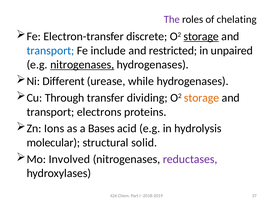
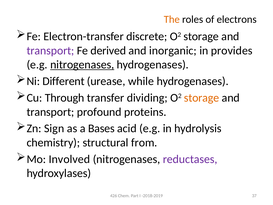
The colour: purple -> orange
chelating: chelating -> electrons
storage at (201, 36) underline: present -> none
transport at (50, 50) colour: blue -> purple
include: include -> derived
restricted: restricted -> inorganic
unpaired: unpaired -> provides
electrons: electrons -> profound
Ions: Ions -> Sign
molecular: molecular -> chemistry
solid: solid -> from
